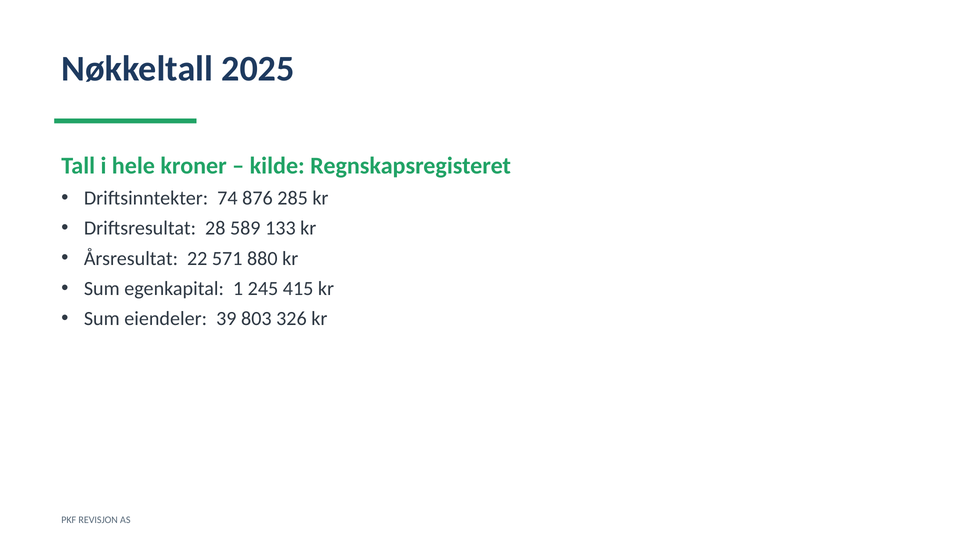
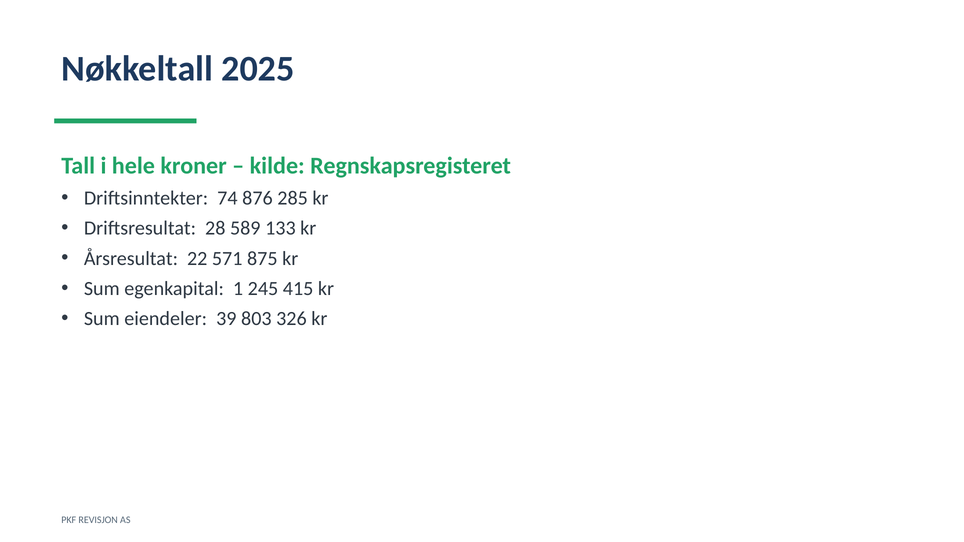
880: 880 -> 875
